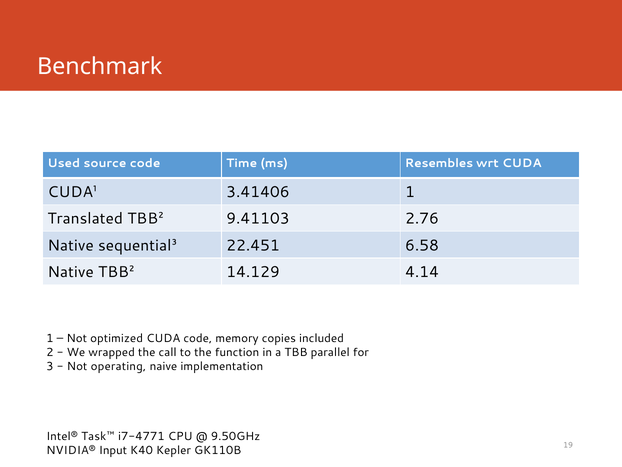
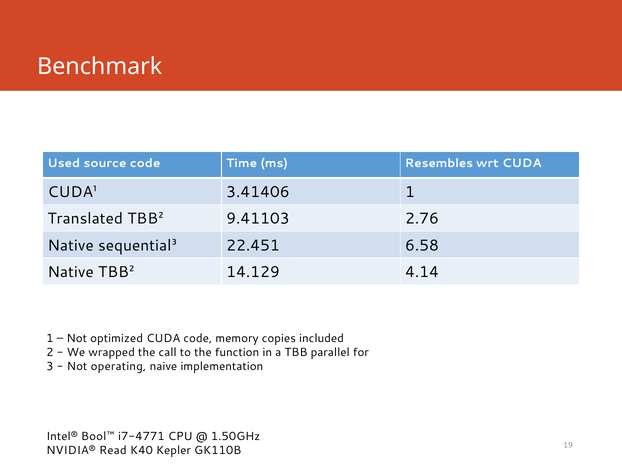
Task™: Task™ -> Bool™
9.50GHz: 9.50GHz -> 1.50GHz
Input: Input -> Read
